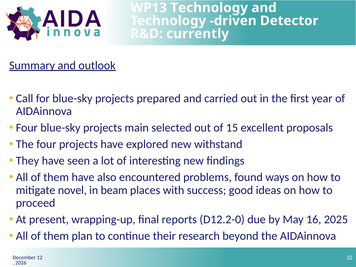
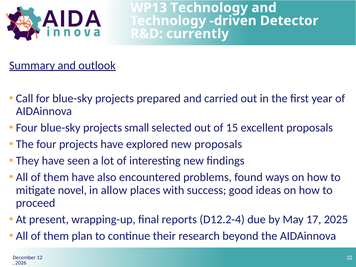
main: main -> small
new withstand: withstand -> proposals
beam: beam -> allow
D12.2-0: D12.2-0 -> D12.2-4
16: 16 -> 17
